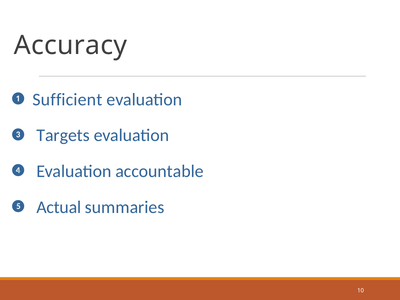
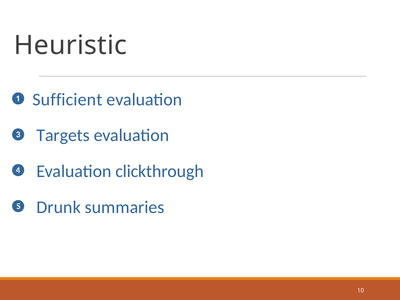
Accuracy: Accuracy -> Heuristic
accountable: accountable -> clickthrough
Actual: Actual -> Drunk
